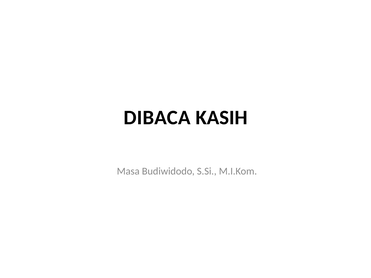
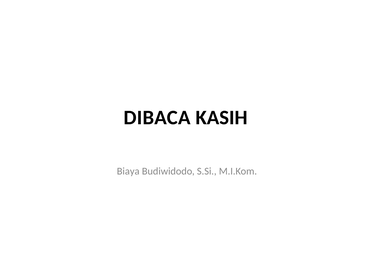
Masa: Masa -> Biaya
